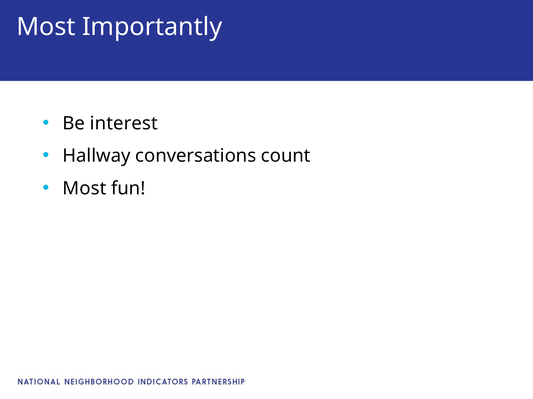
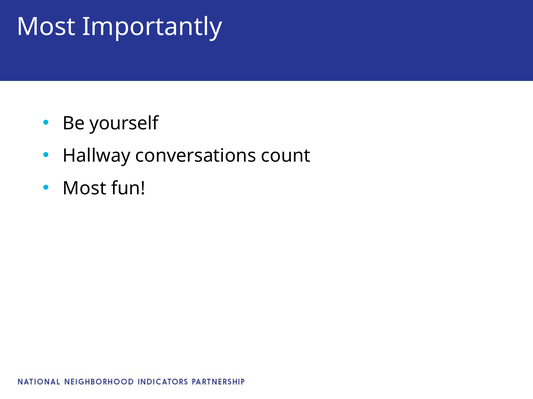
interest: interest -> yourself
